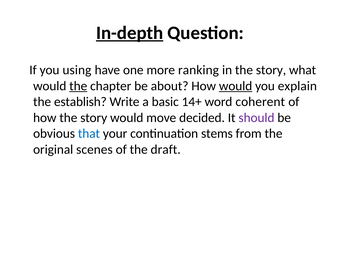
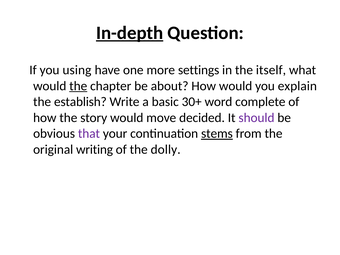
ranking: ranking -> settings
in the story: story -> itself
would at (236, 86) underline: present -> none
14+: 14+ -> 30+
coherent: coherent -> complete
that colour: blue -> purple
stems underline: none -> present
scenes: scenes -> writing
draft: draft -> dolly
